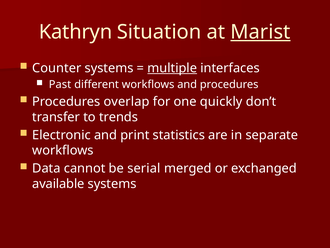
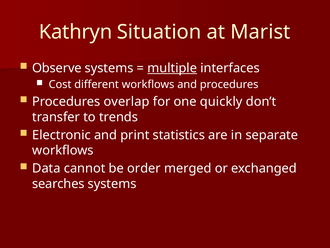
Marist underline: present -> none
Counter: Counter -> Observe
Past: Past -> Cost
serial: serial -> order
available: available -> searches
